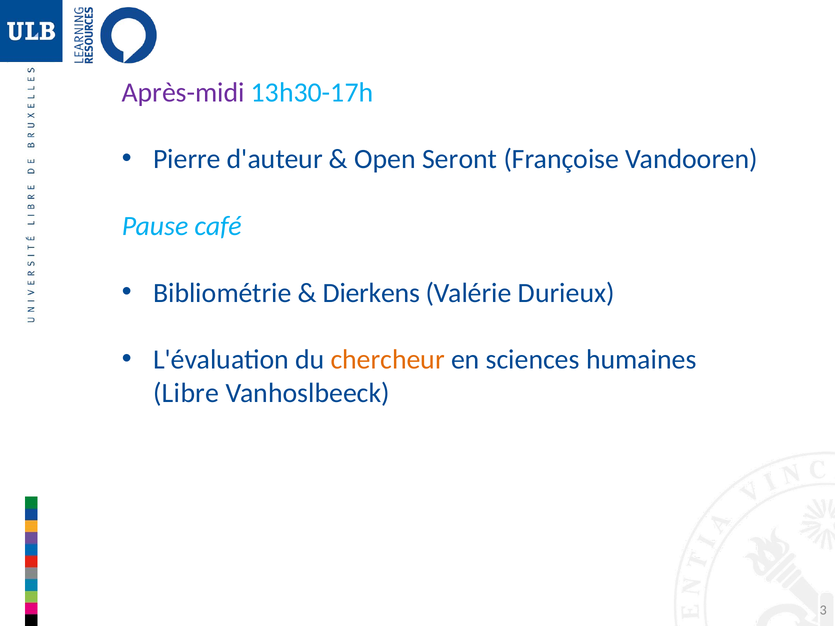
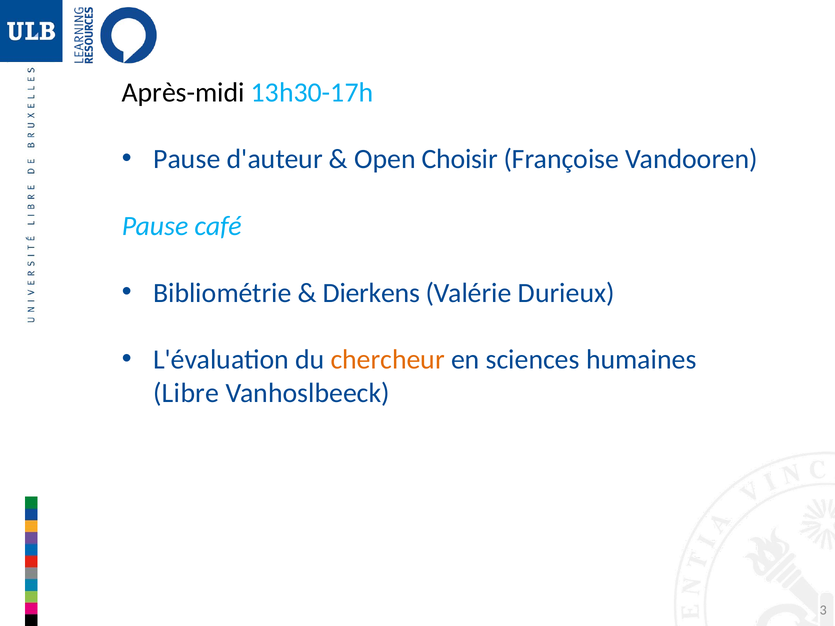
Après-midi colour: purple -> black
Pierre at (187, 159): Pierre -> Pause
Seront: Seront -> Choisir
